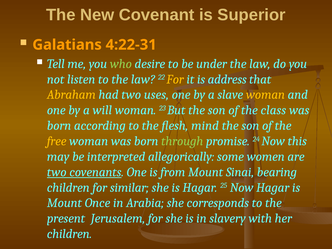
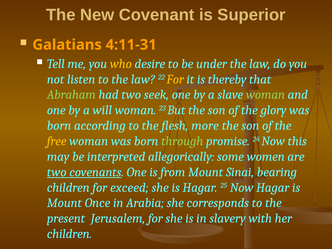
4:22-31: 4:22-31 -> 4:11-31
who colour: light green -> yellow
address: address -> thereby
Abraham colour: yellow -> light green
uses: uses -> seek
woman at (265, 95) colour: yellow -> light green
class: class -> glory
mind: mind -> more
similar: similar -> exceed
